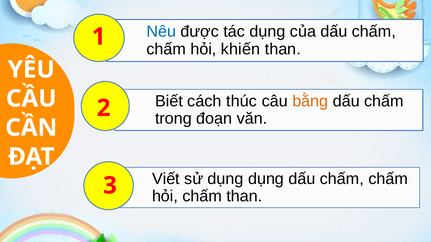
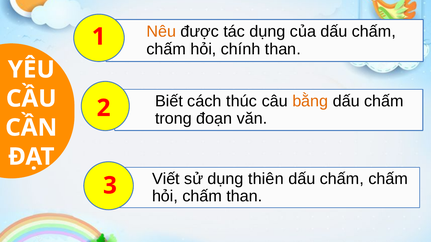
Nêu colour: blue -> orange
khiến: khiến -> chính
dụng dụng: dụng -> thiên
